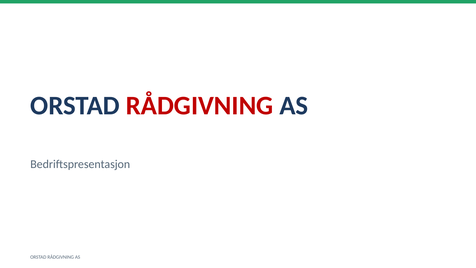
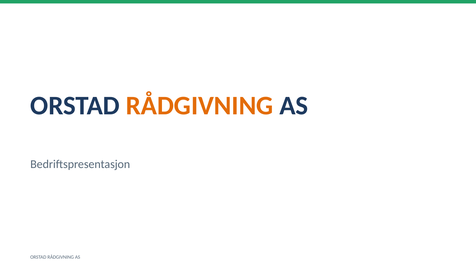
RÅDGIVNING at (200, 106) colour: red -> orange
